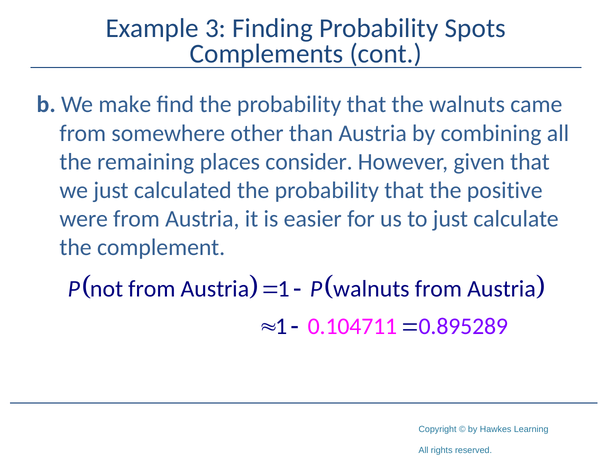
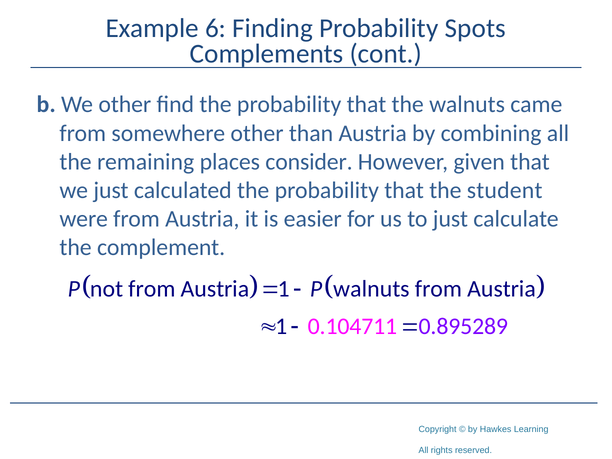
3: 3 -> 6
We make: make -> other
positive: positive -> student
